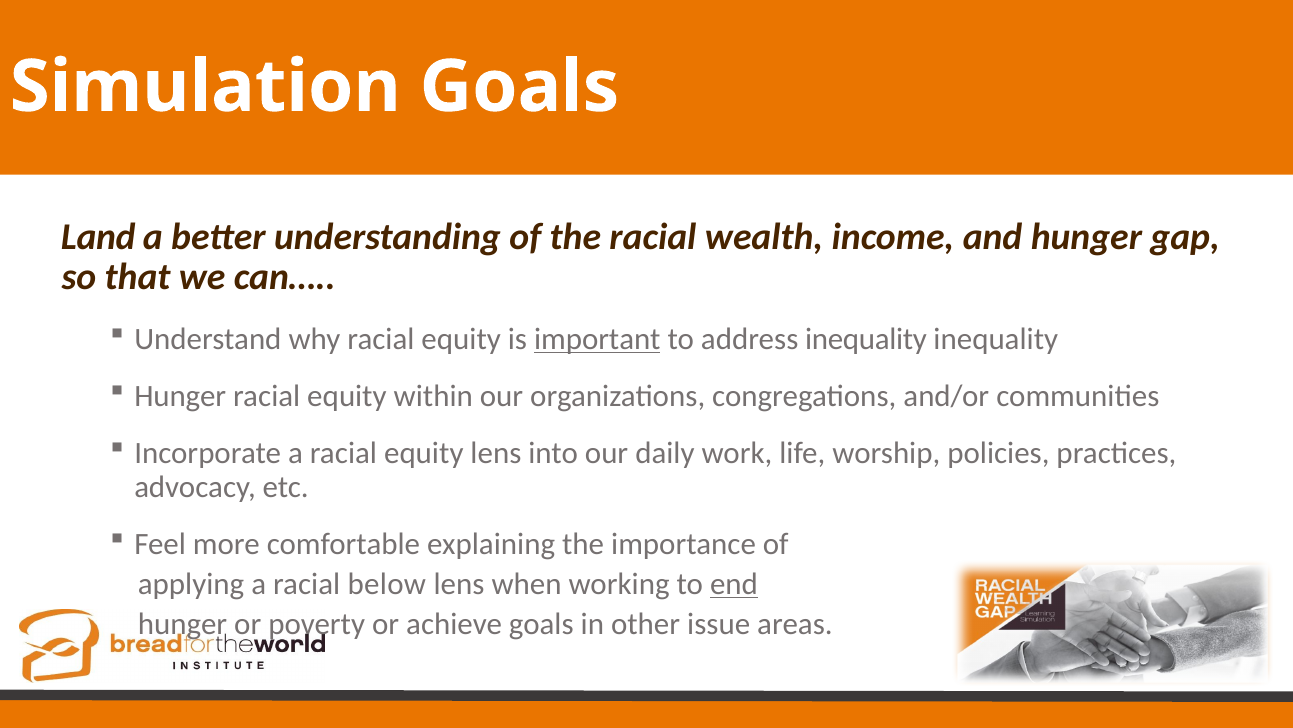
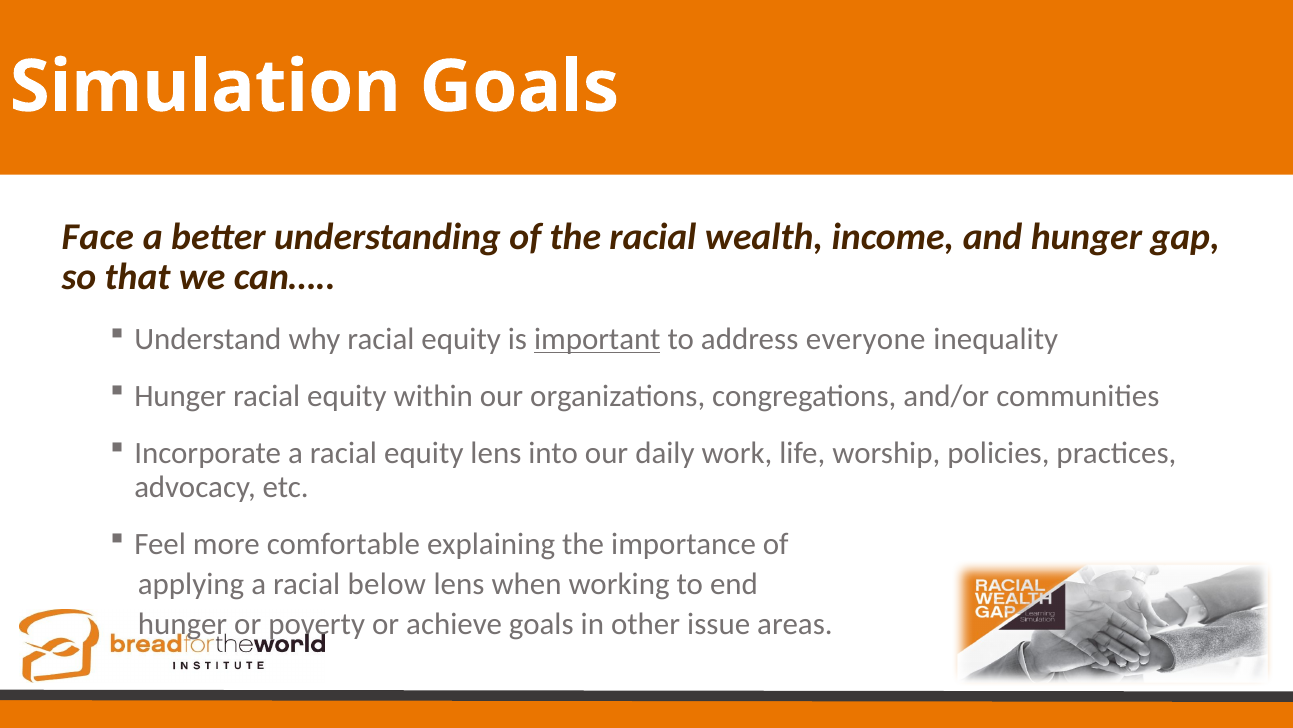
Land: Land -> Face
address inequality: inequality -> everyone
end underline: present -> none
